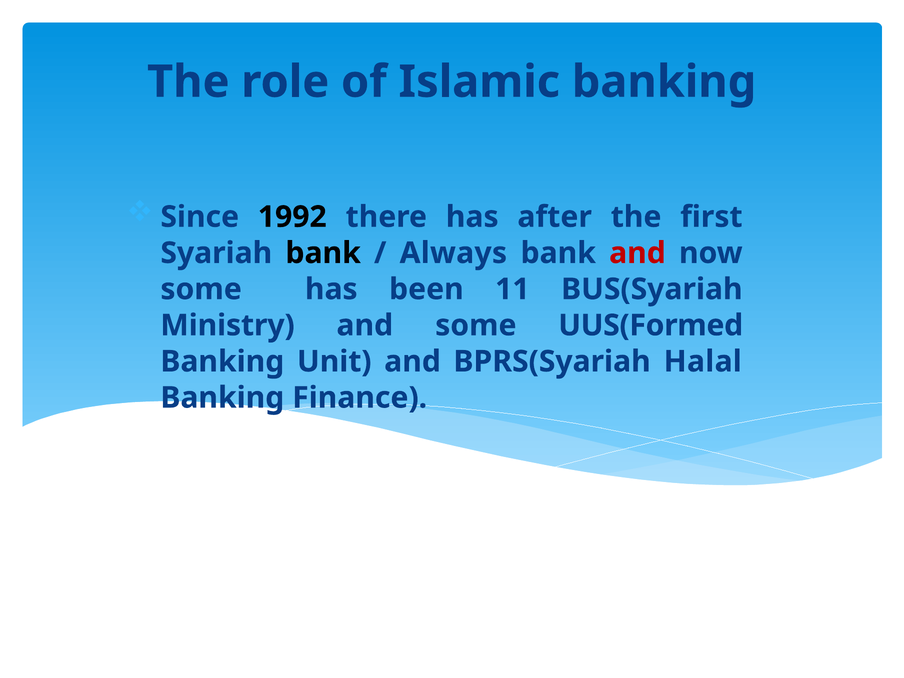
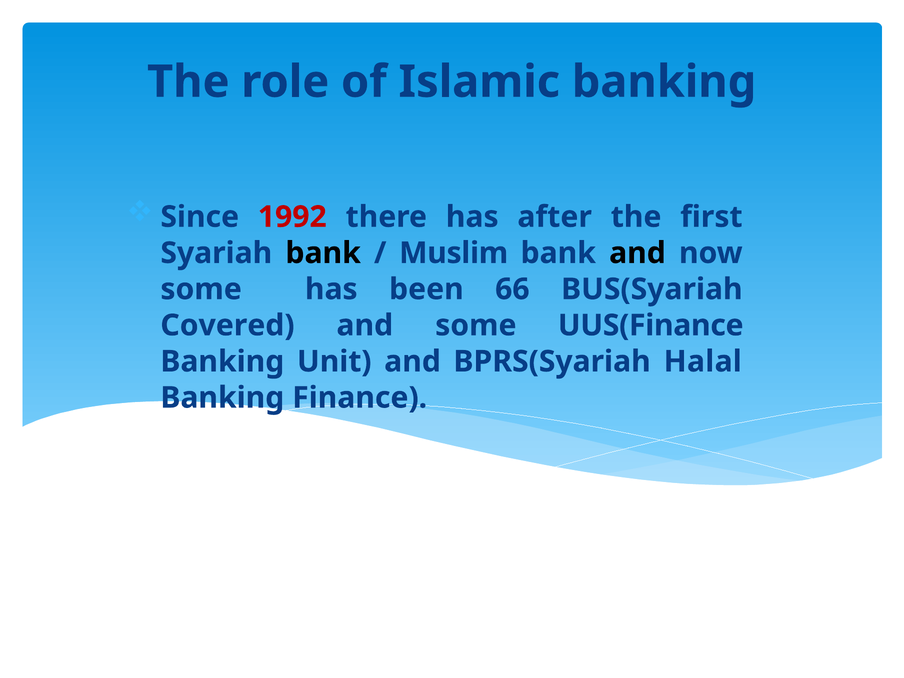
1992 colour: black -> red
Always: Always -> Muslim
and at (637, 253) colour: red -> black
11: 11 -> 66
Ministry: Ministry -> Covered
UUS(Formed: UUS(Formed -> UUS(Finance
